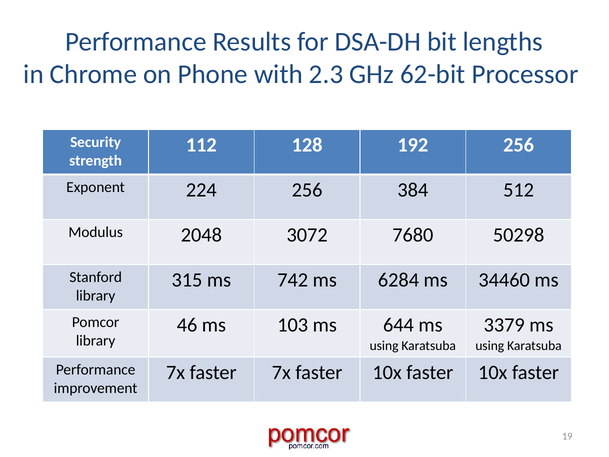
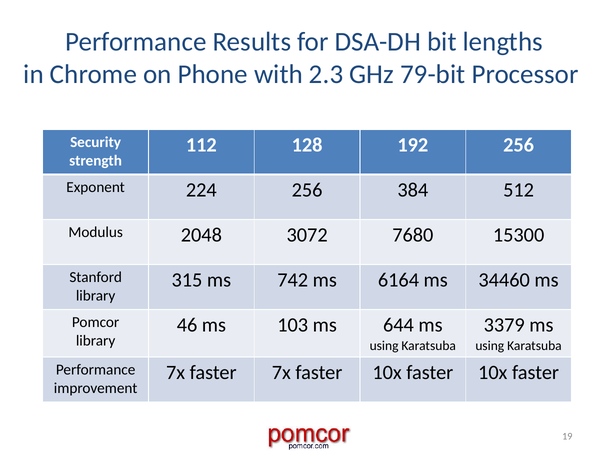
62-bit: 62-bit -> 79-bit
50298: 50298 -> 15300
6284: 6284 -> 6164
